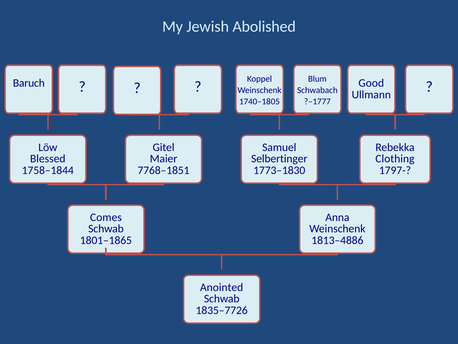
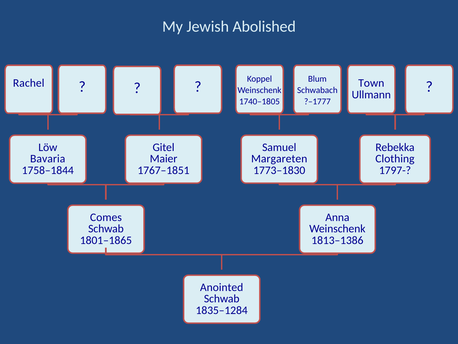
Baruch: Baruch -> Rachel
Good: Good -> Town
Blessed: Blessed -> Bavaria
Selbertinger: Selbertinger -> Margareten
7768–1851: 7768–1851 -> 1767–1851
1813–4886: 1813–4886 -> 1813–1386
1835–7726: 1835–7726 -> 1835–1284
